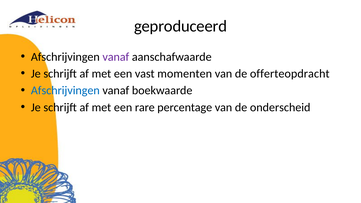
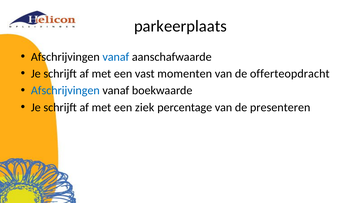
geproduceerd: geproduceerd -> parkeerplaats
vanaf at (116, 57) colour: purple -> blue
rare: rare -> ziek
onderscheid: onderscheid -> presenteren
